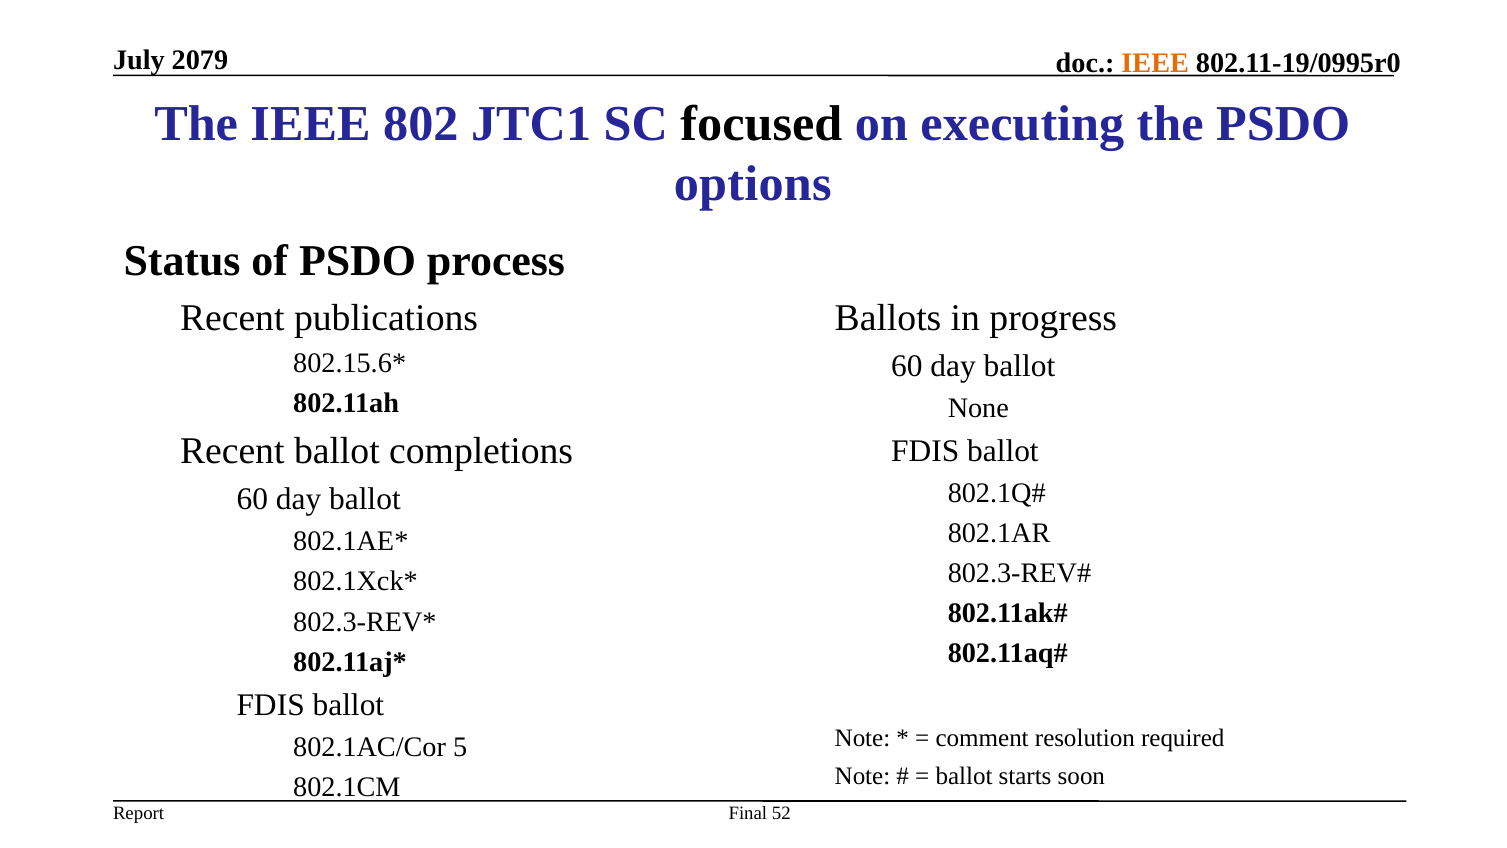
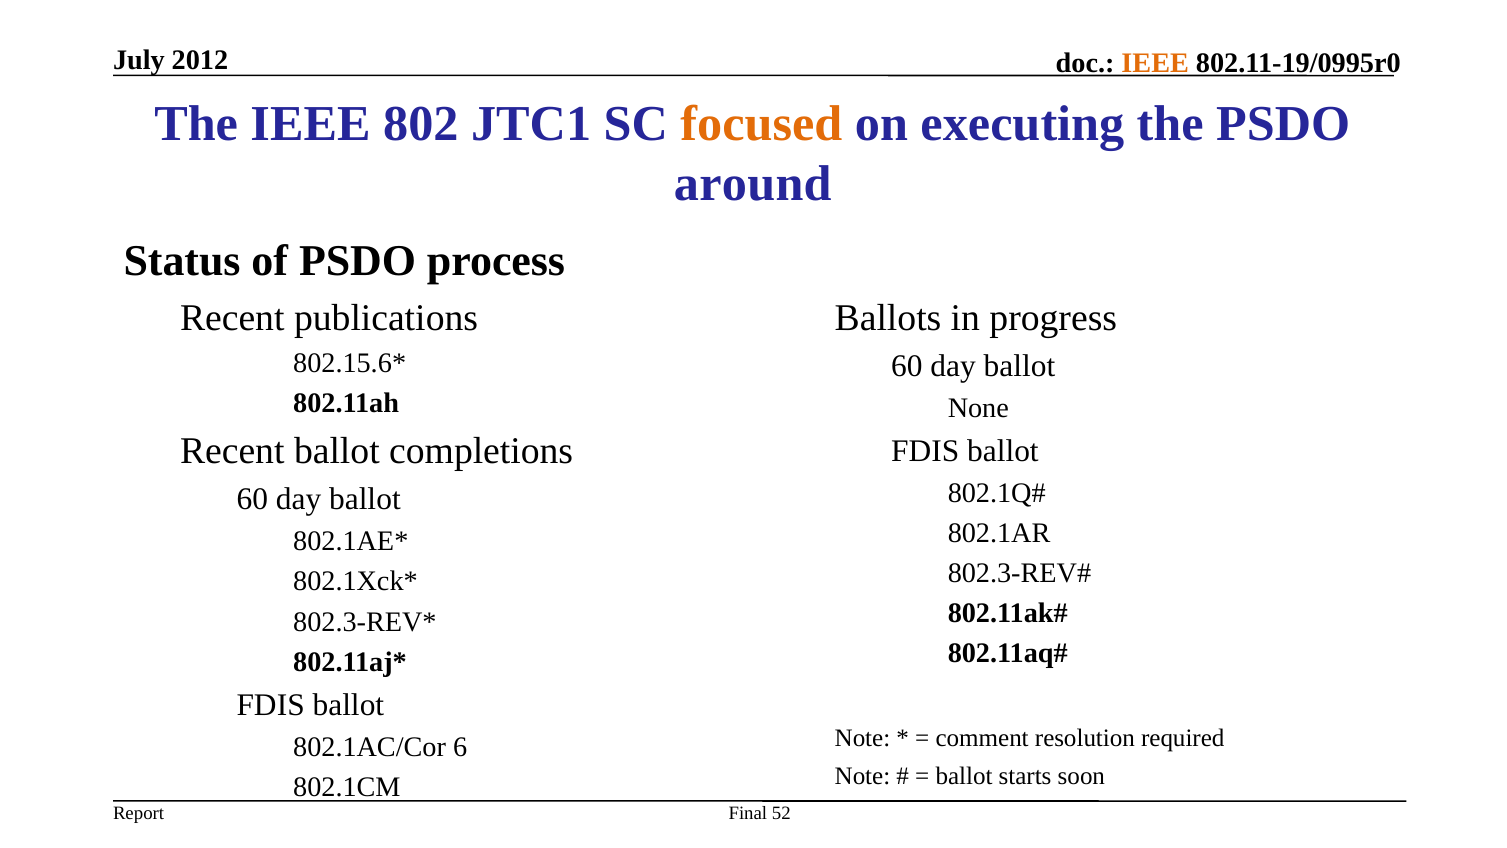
2079: 2079 -> 2012
focused colour: black -> orange
options: options -> around
5: 5 -> 6
